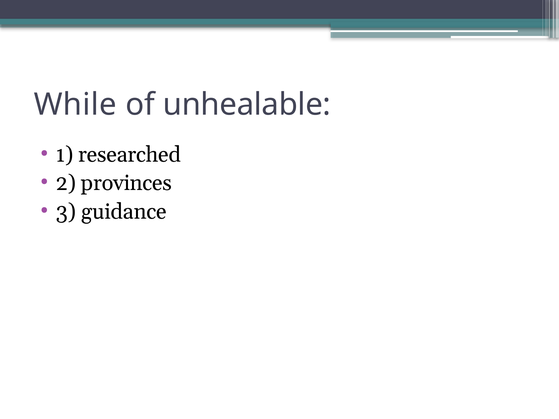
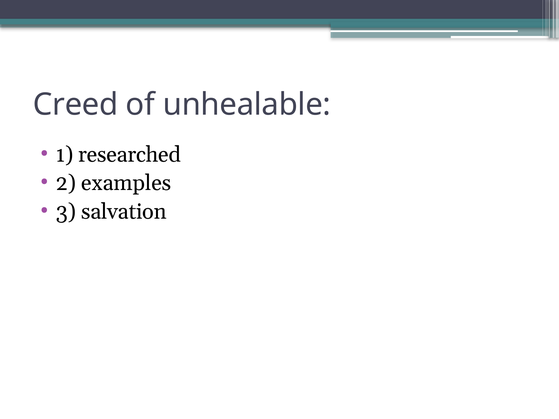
While: While -> Creed
provinces: provinces -> examples
guidance: guidance -> salvation
